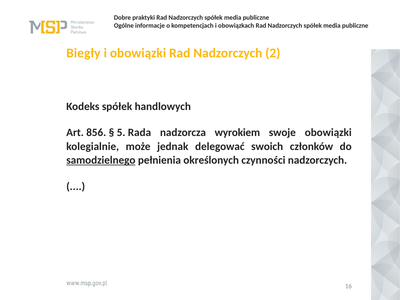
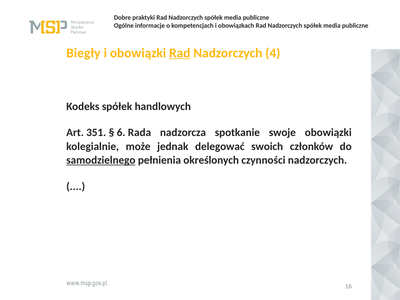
Rad at (180, 53) underline: none -> present
2: 2 -> 4
856: 856 -> 351
5: 5 -> 6
wyrokiem: wyrokiem -> spotkanie
